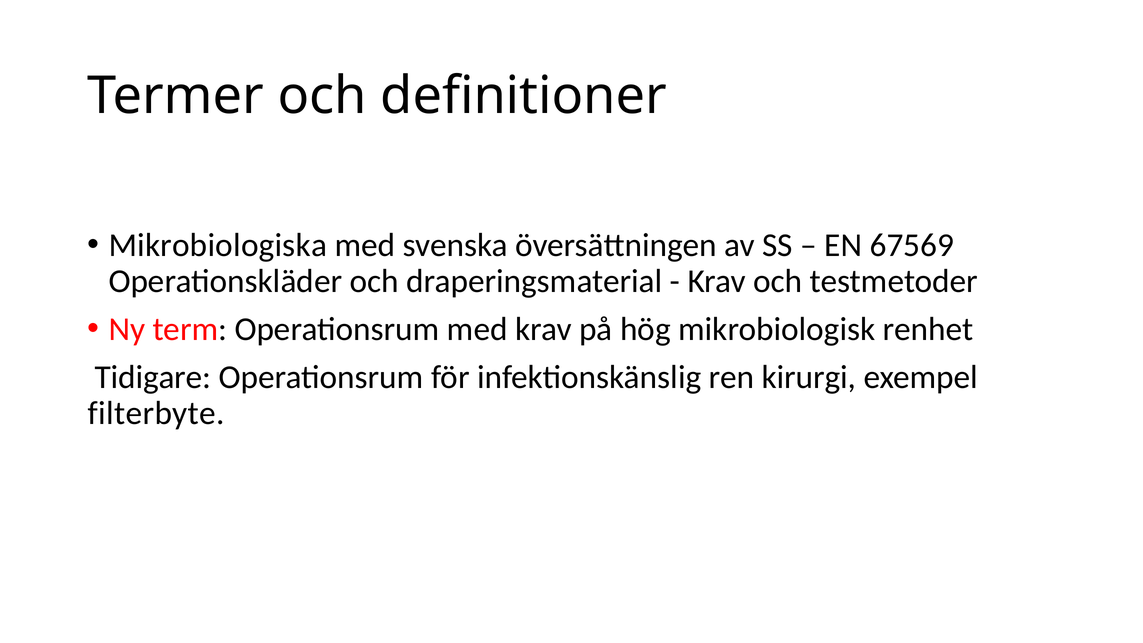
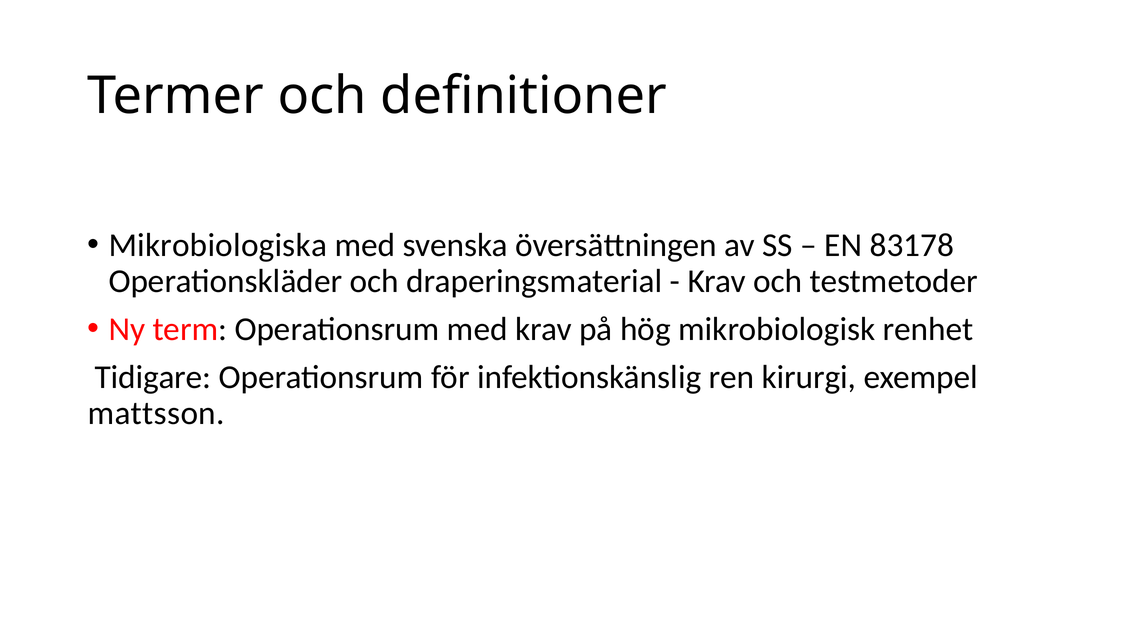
67569: 67569 -> 83178
filterbyte: filterbyte -> mattsson
